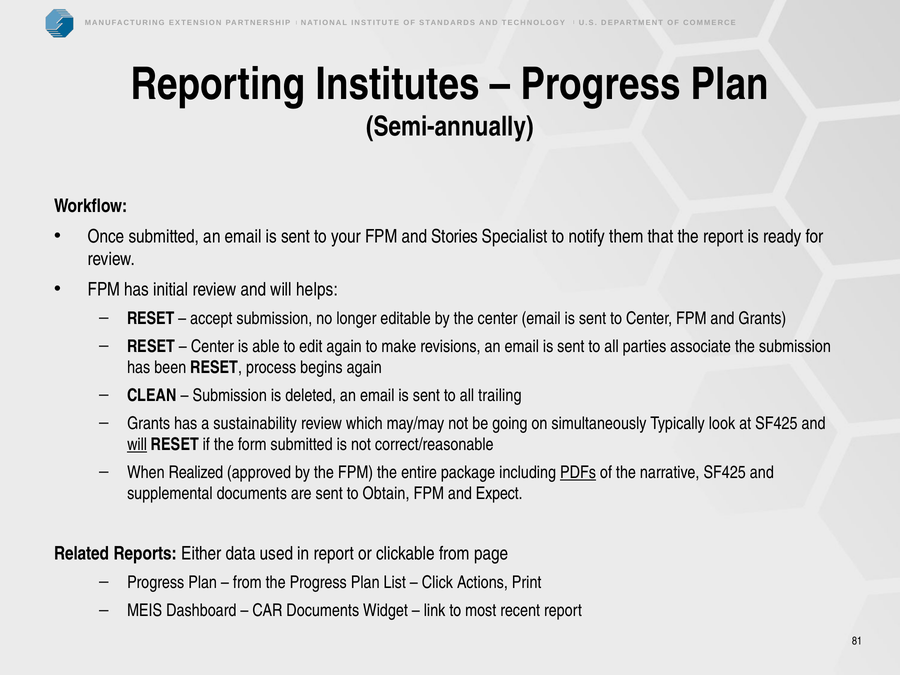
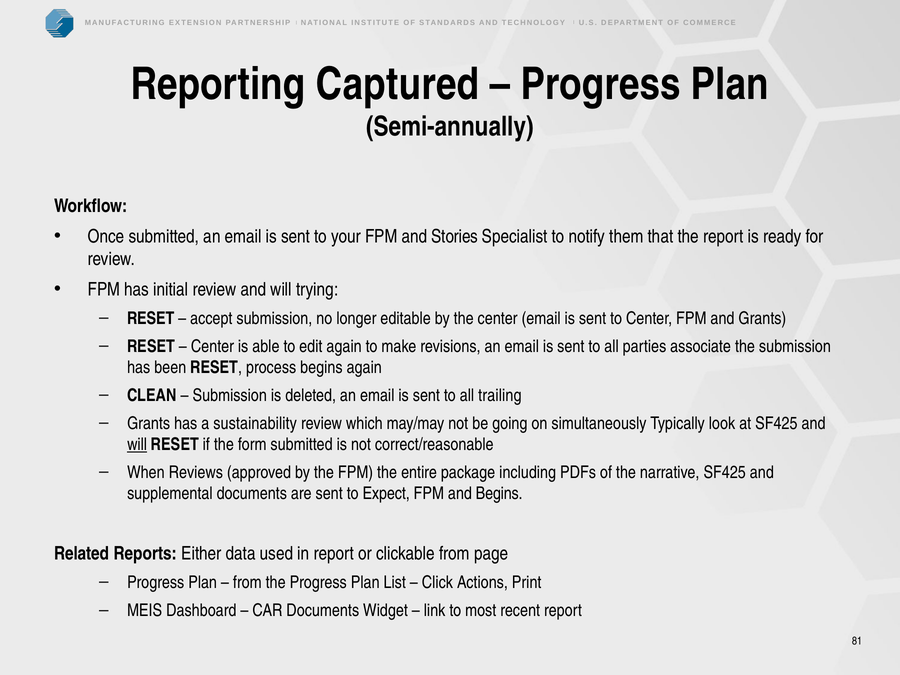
Institutes: Institutes -> Captured
helps: helps -> trying
Realized: Realized -> Reviews
PDFs underline: present -> none
Obtain: Obtain -> Expect
and Expect: Expect -> Begins
